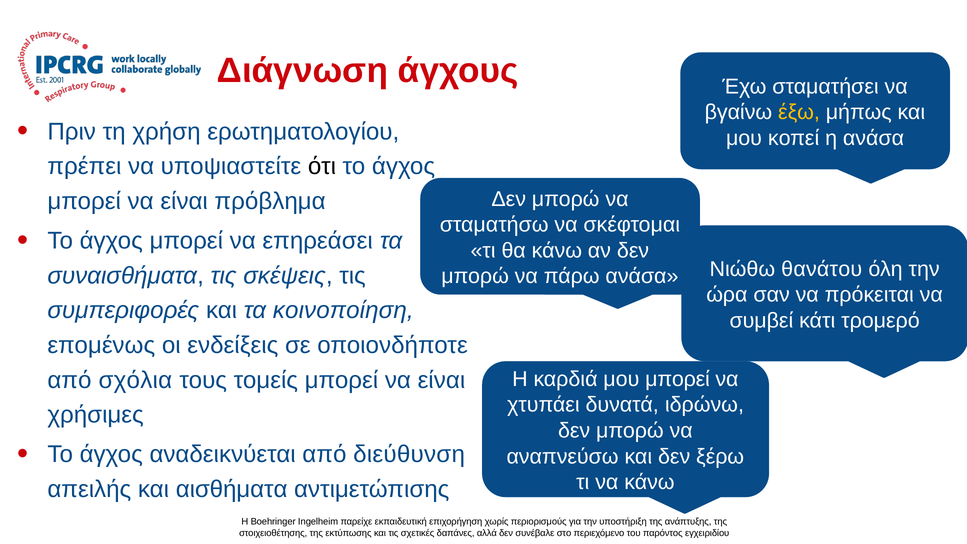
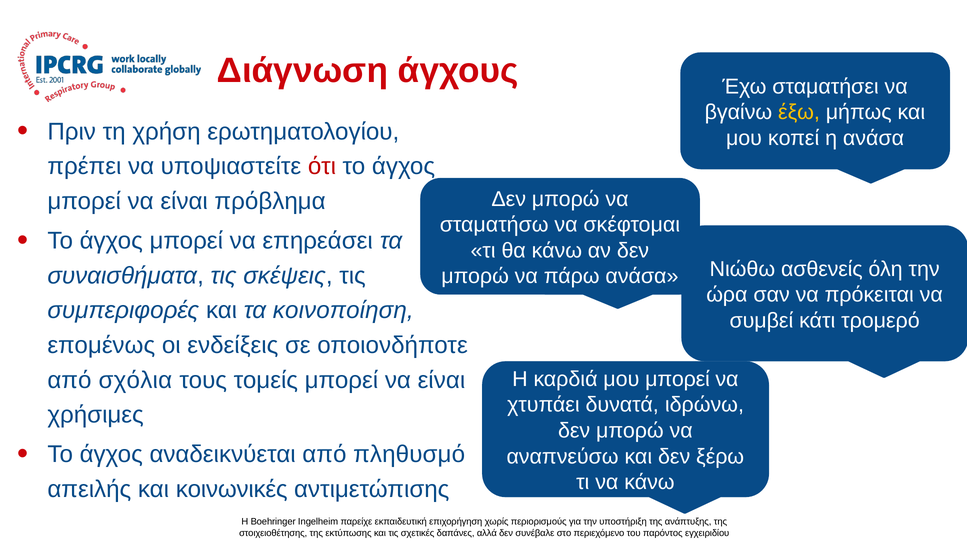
ότι colour: black -> red
θανάτου: θανάτου -> ασθενείς
διεύθυνση: διεύθυνση -> πληθυσμό
αισθήματα: αισθήματα -> κοινωνικές
